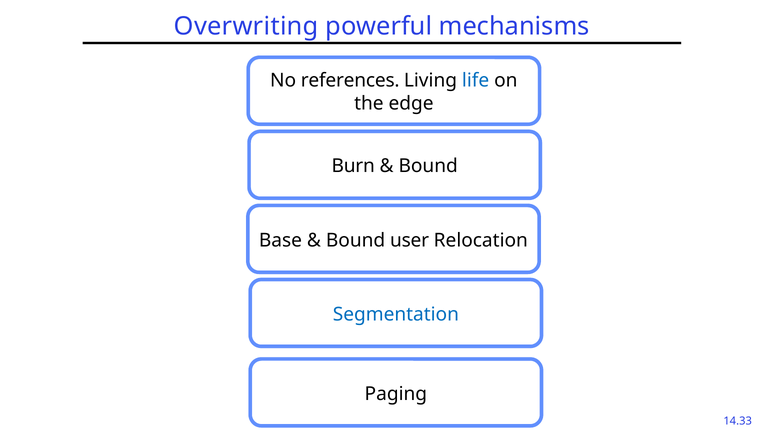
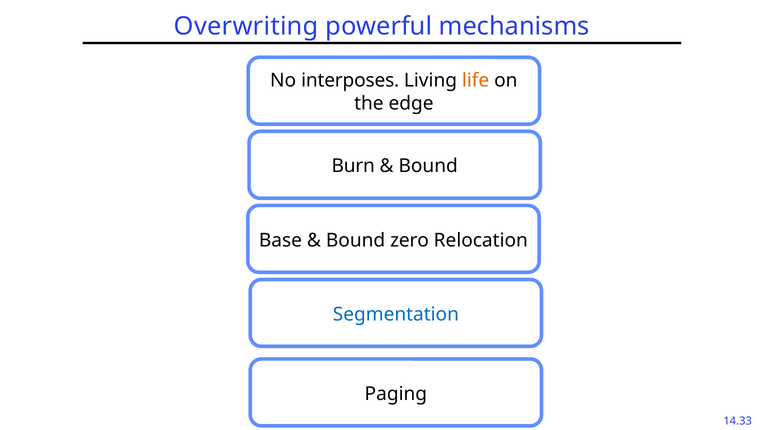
references: references -> interposes
life colour: blue -> orange
user: user -> zero
